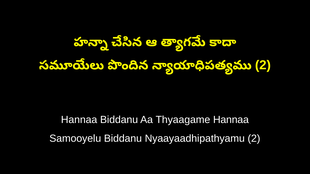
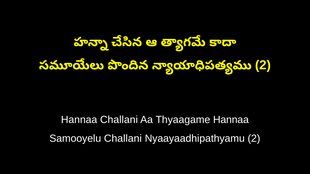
Hannaa Biddanu: Biddanu -> Challani
Samooyelu Biddanu: Biddanu -> Challani
